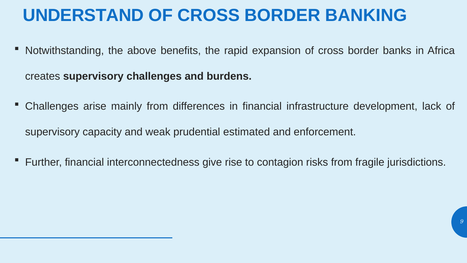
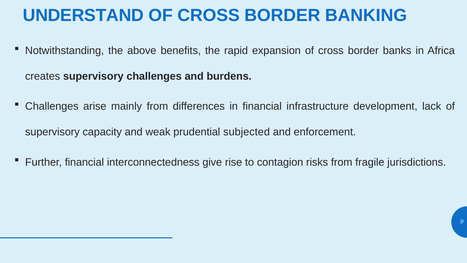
estimated: estimated -> subjected
